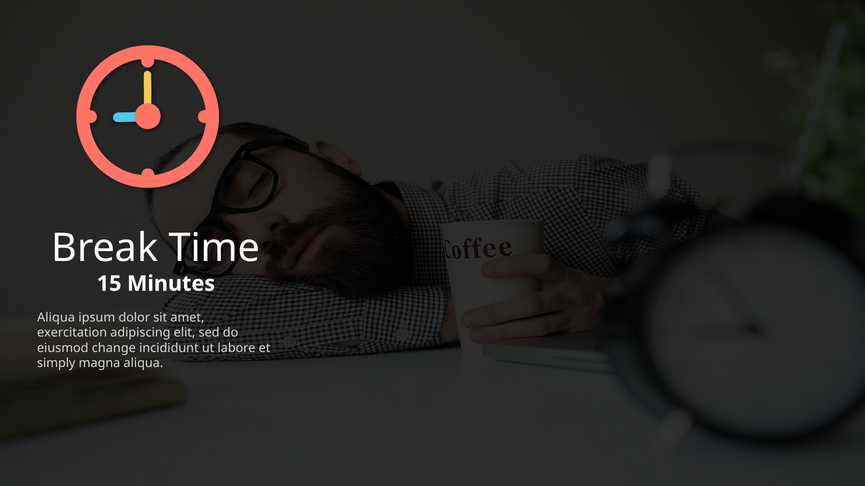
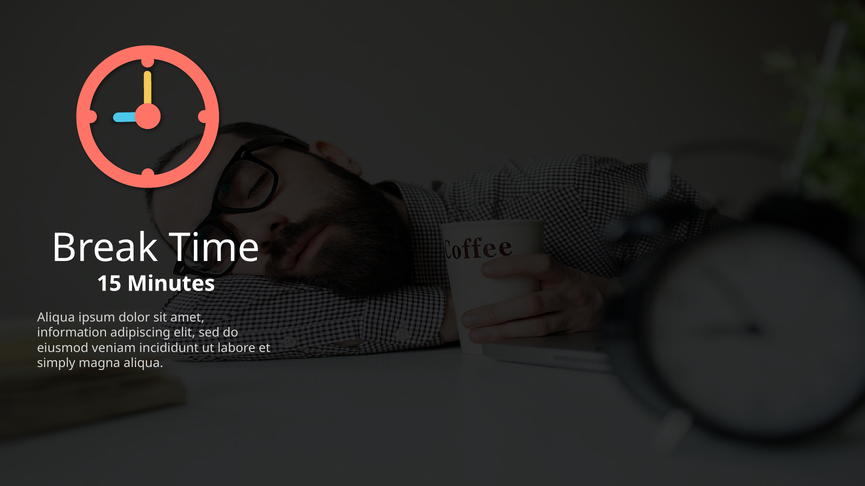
exercitation: exercitation -> information
change: change -> veniam
